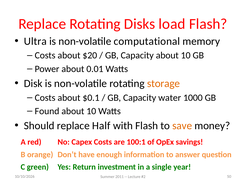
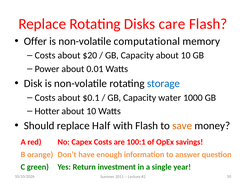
load: load -> care
Ultra: Ultra -> Offer
storage colour: orange -> blue
Found: Found -> Hotter
